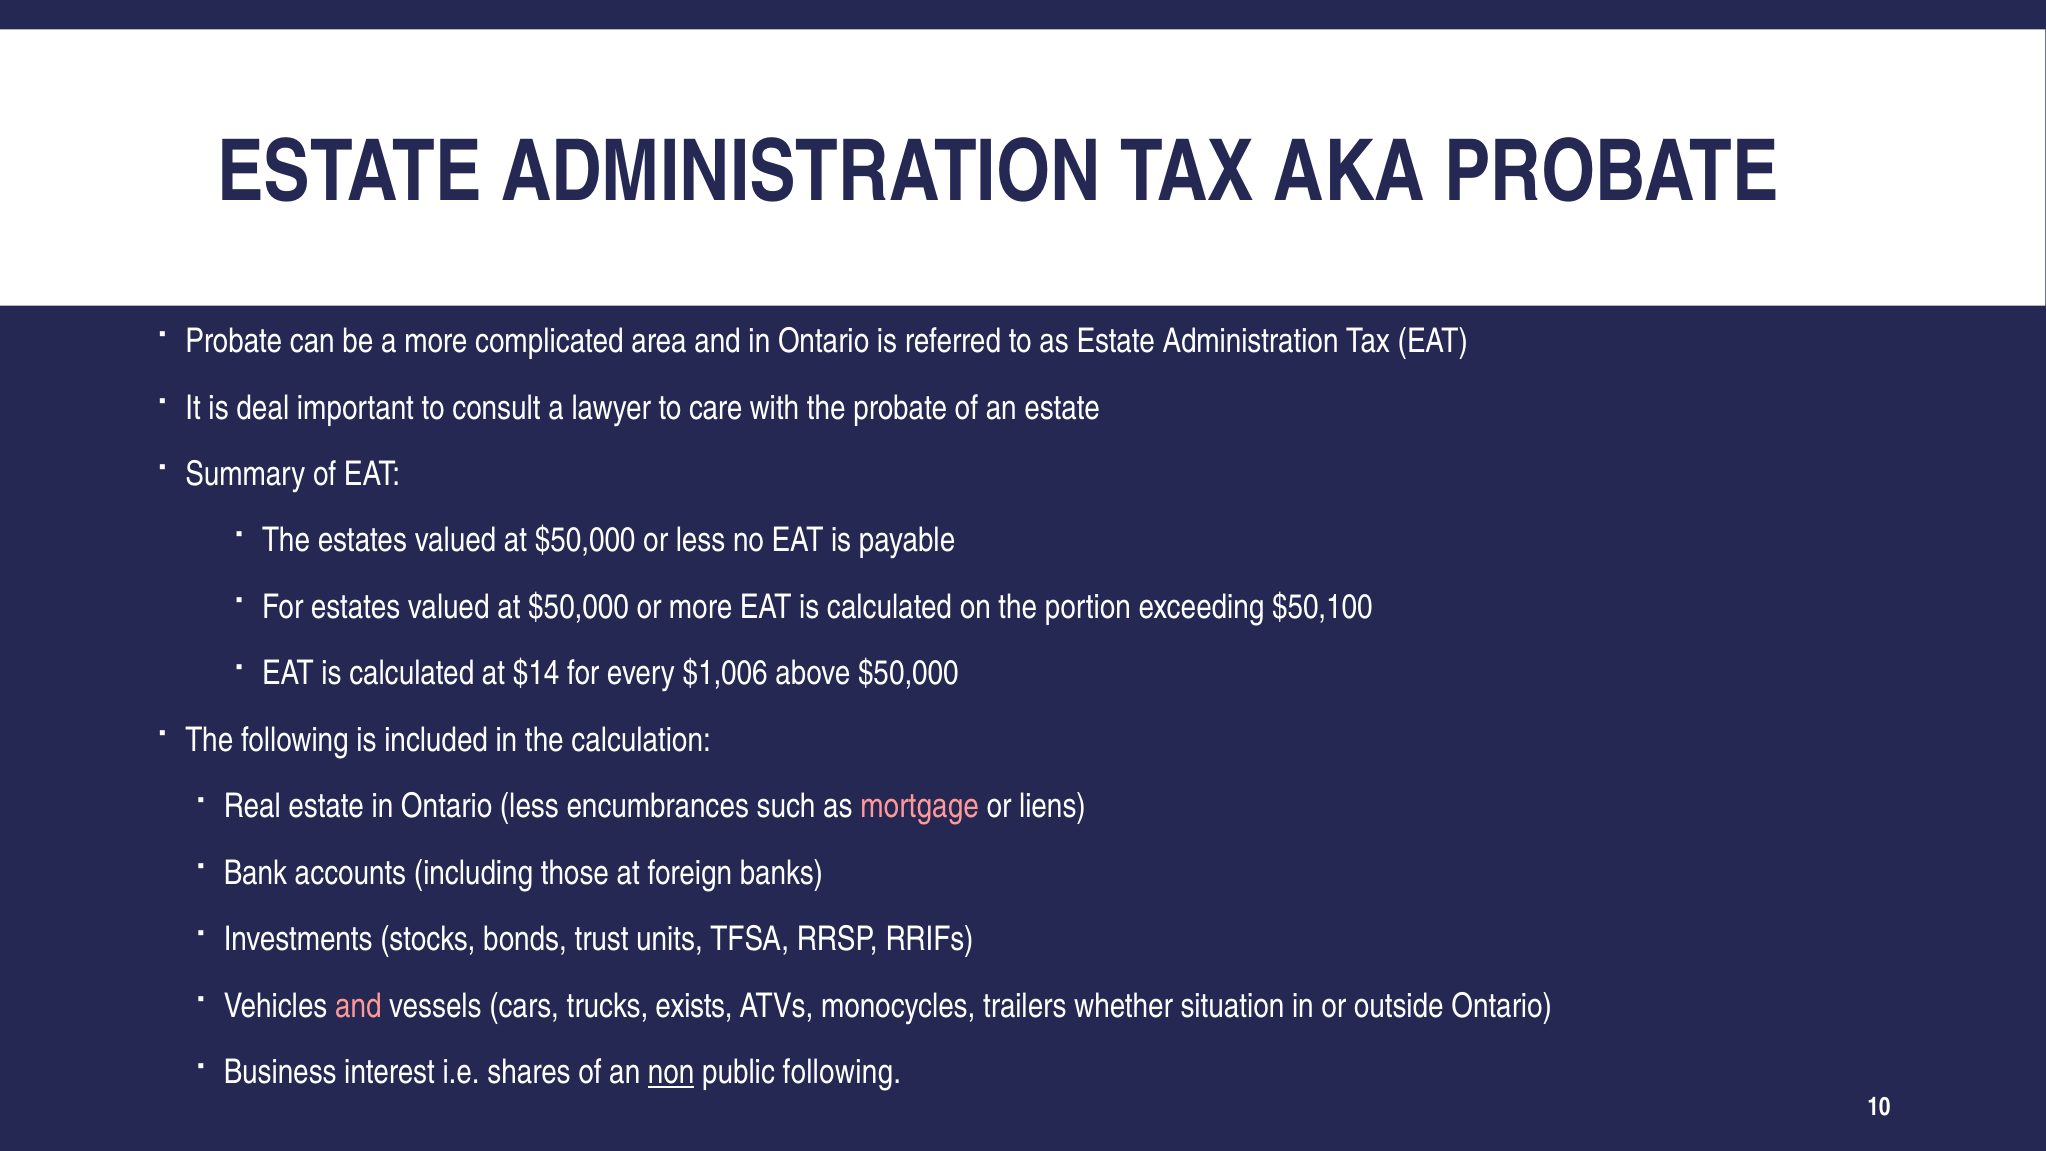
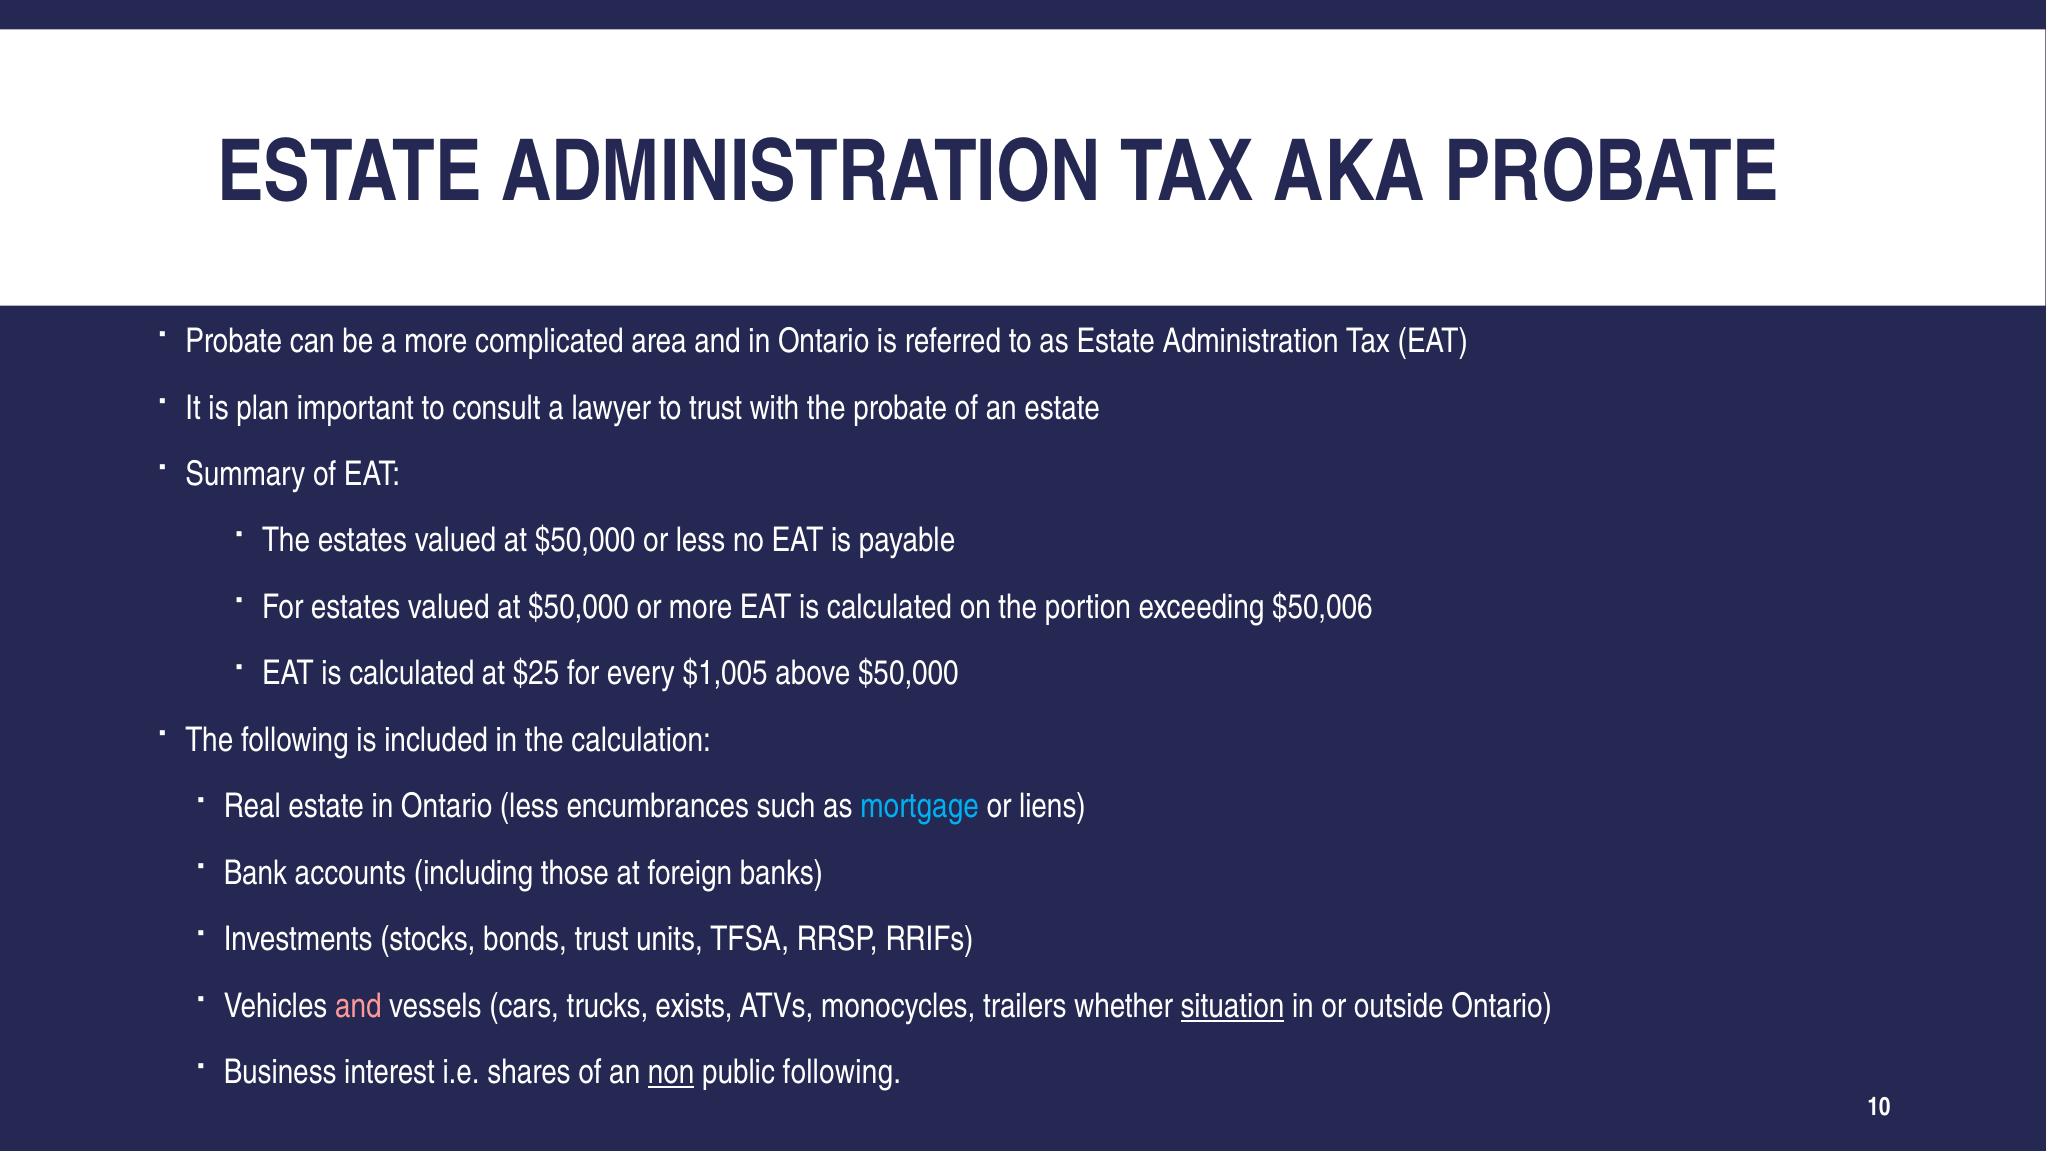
deal: deal -> plan
to care: care -> trust
$50,100: $50,100 -> $50,006
$14: $14 -> $25
$1,006: $1,006 -> $1,005
mortgage colour: pink -> light blue
situation underline: none -> present
